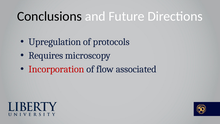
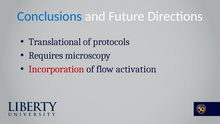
Conclusions colour: black -> blue
Upregulation: Upregulation -> Translational
associated: associated -> activation
